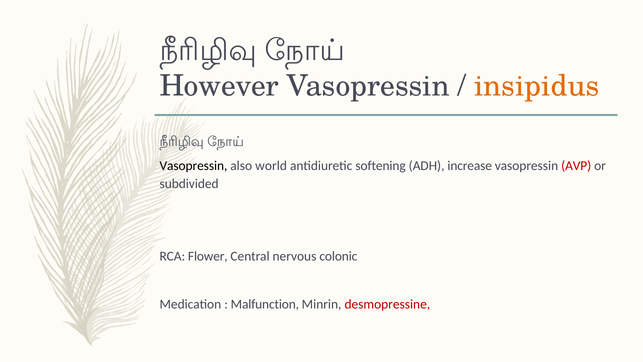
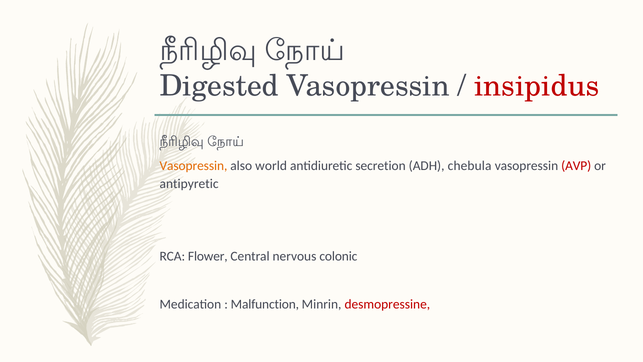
However: However -> Digested
insipidus colour: orange -> red
Vasopressin at (193, 166) colour: black -> orange
softening: softening -> secretion
increase: increase -> chebula
subdivided: subdivided -> antipyretic
